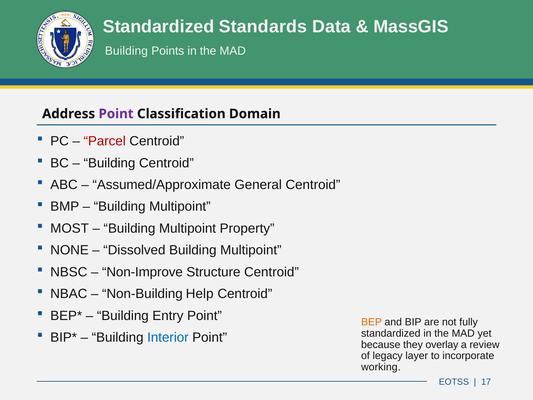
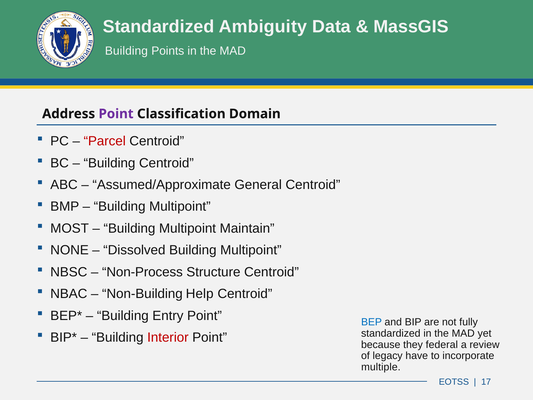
Standards: Standards -> Ambiguity
Property: Property -> Maintain
Non-Improve: Non-Improve -> Non-Process
BEP colour: orange -> blue
Interior colour: blue -> red
overlay: overlay -> federal
layer: layer -> have
working: working -> multiple
